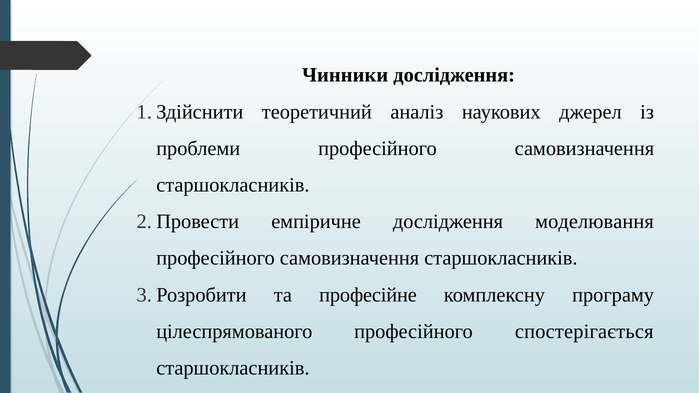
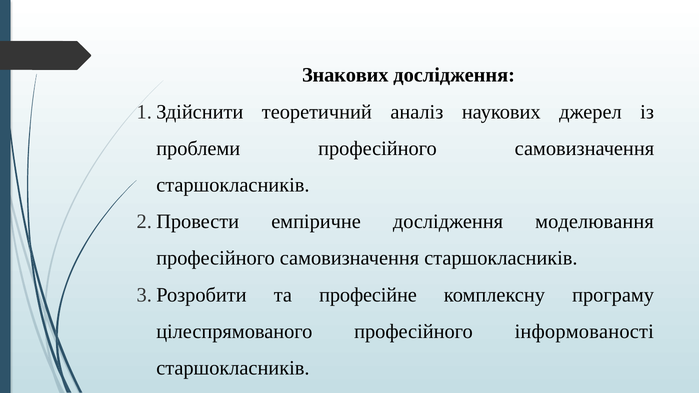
Чинники: Чинники -> Знакових
спостерігається: спостерігається -> інформованості
